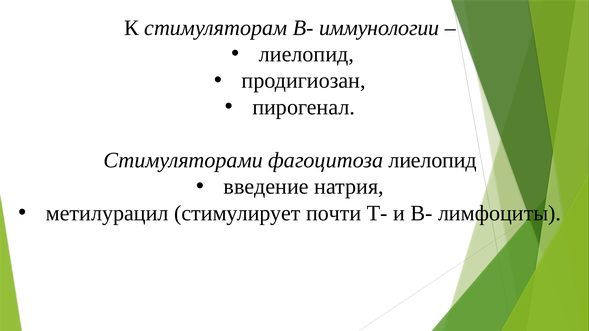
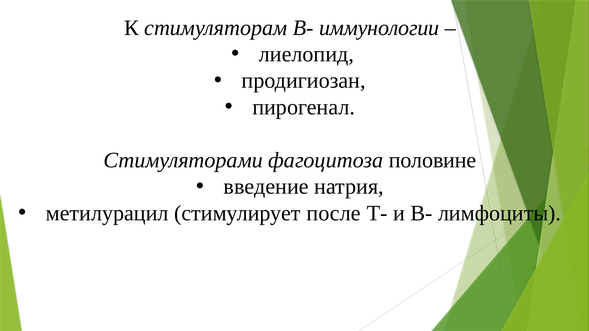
фагоцитоза лиелопид: лиелопид -> половине
почти: почти -> после
